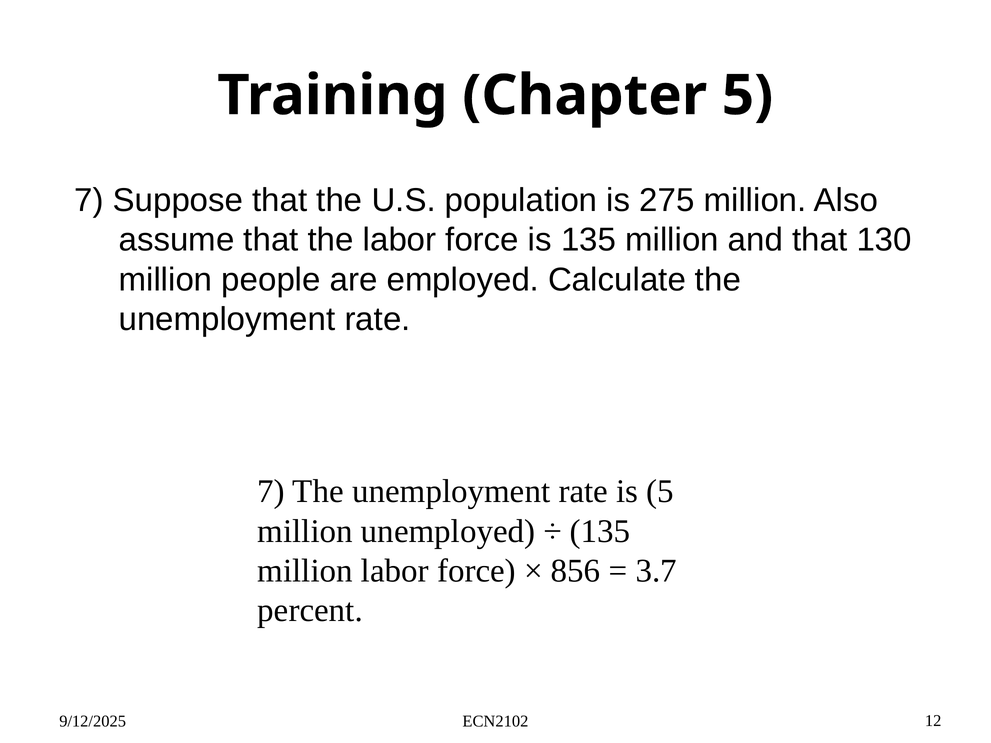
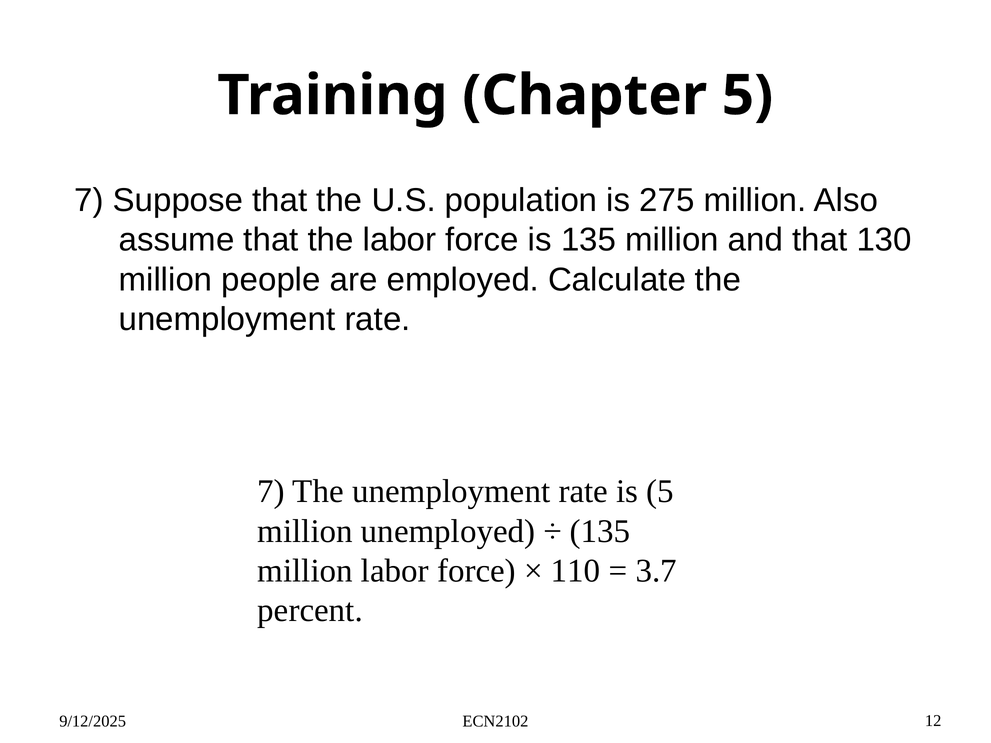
856: 856 -> 110
